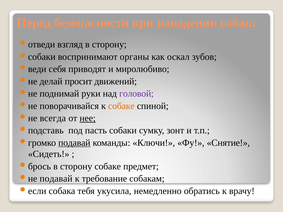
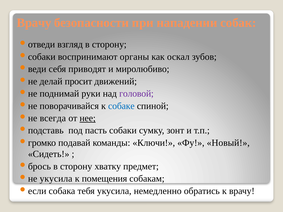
Перед at (34, 23): Перед -> Врачу
собаке at (121, 106) colour: orange -> blue
подавай at (74, 143) underline: present -> none
Снятие: Снятие -> Новый
сторону собаке: собаке -> хватку
подавай at (56, 179): подавай -> укусила
требование: требование -> помещения
